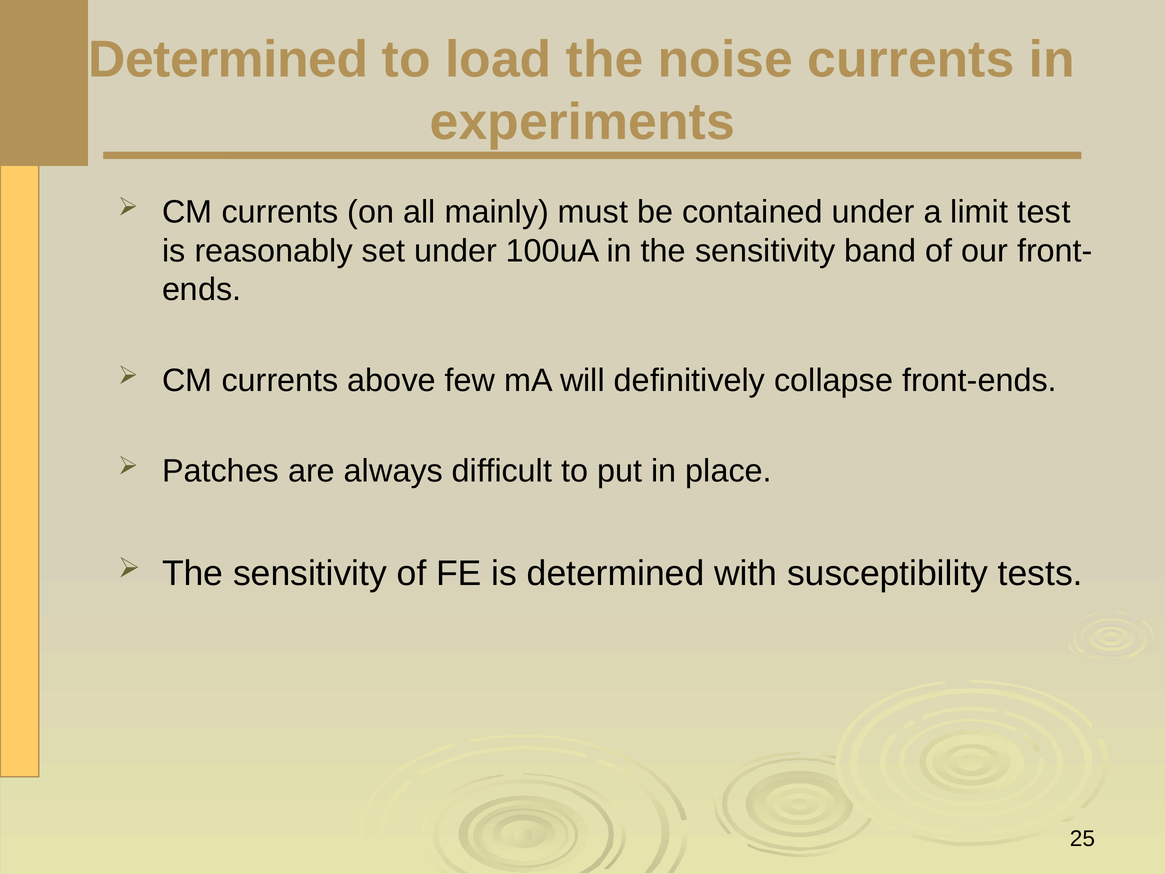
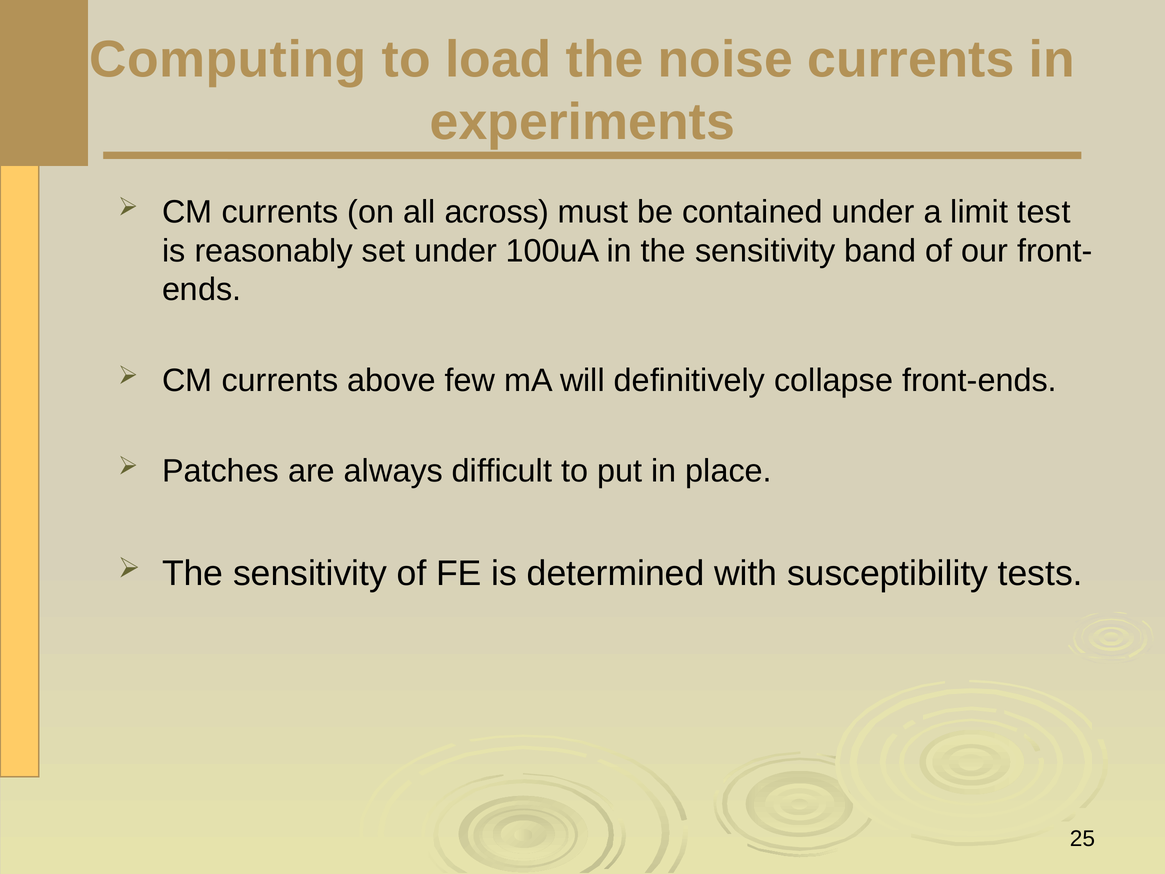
Determined at (228, 60): Determined -> Computing
mainly: mainly -> across
